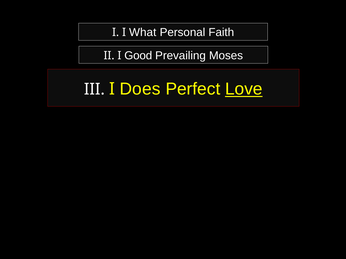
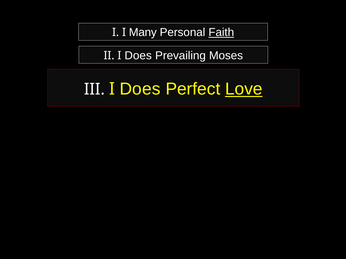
What: What -> Many
Faith underline: none -> present
II I Good: Good -> Does
